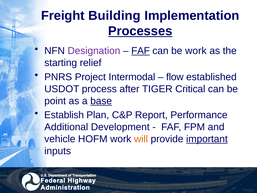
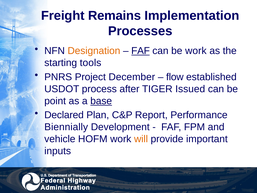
Building: Building -> Remains
Processes underline: present -> none
Designation colour: purple -> orange
relief: relief -> tools
Intermodal: Intermodal -> December
Critical: Critical -> Issued
Establish: Establish -> Declared
Additional: Additional -> Biennially
important underline: present -> none
